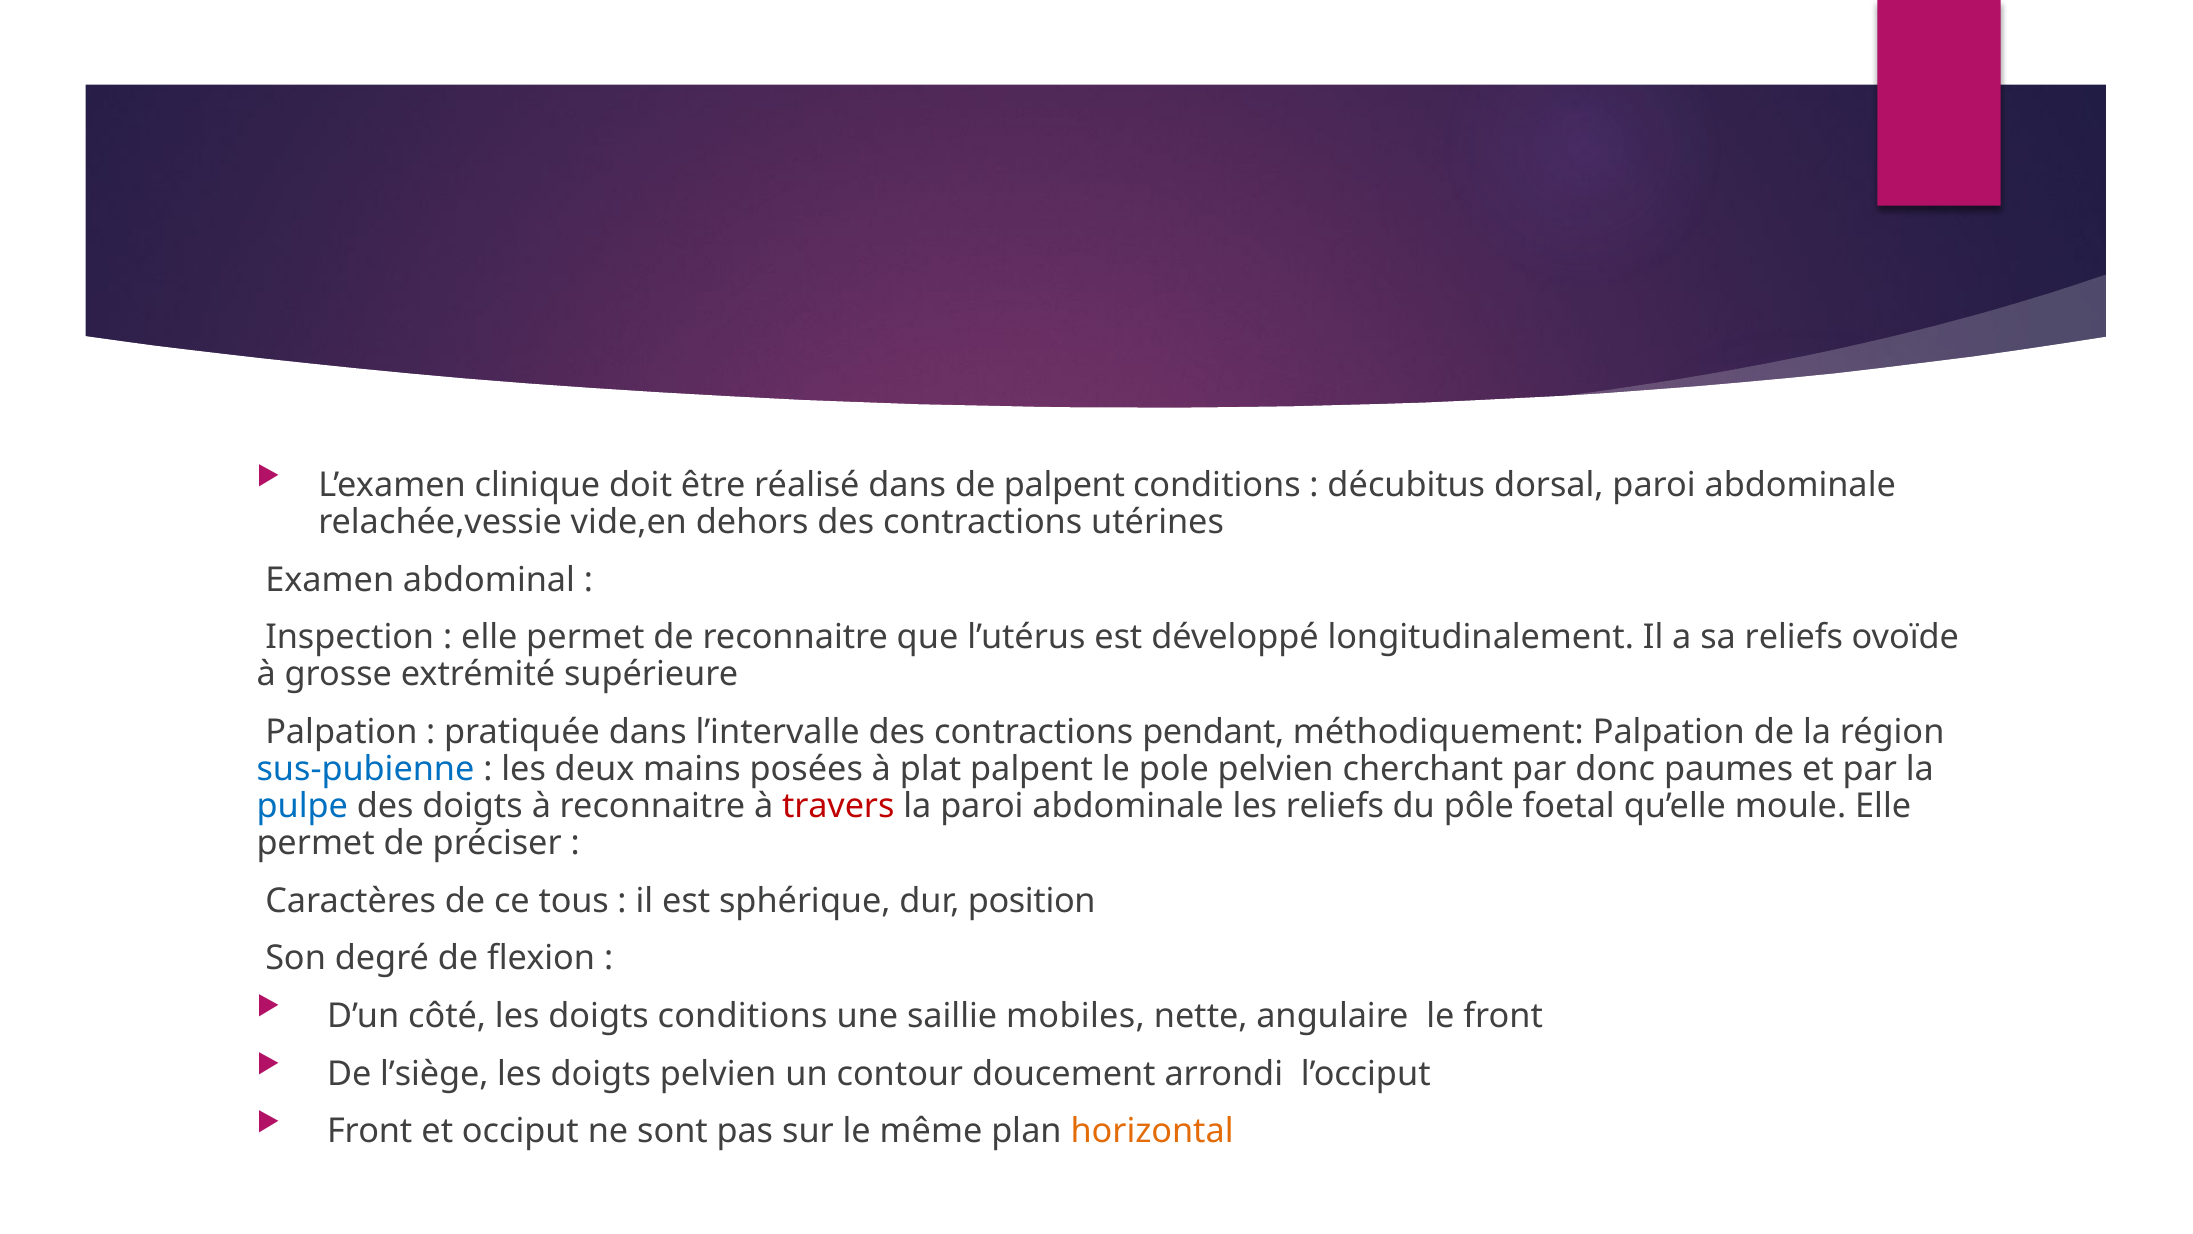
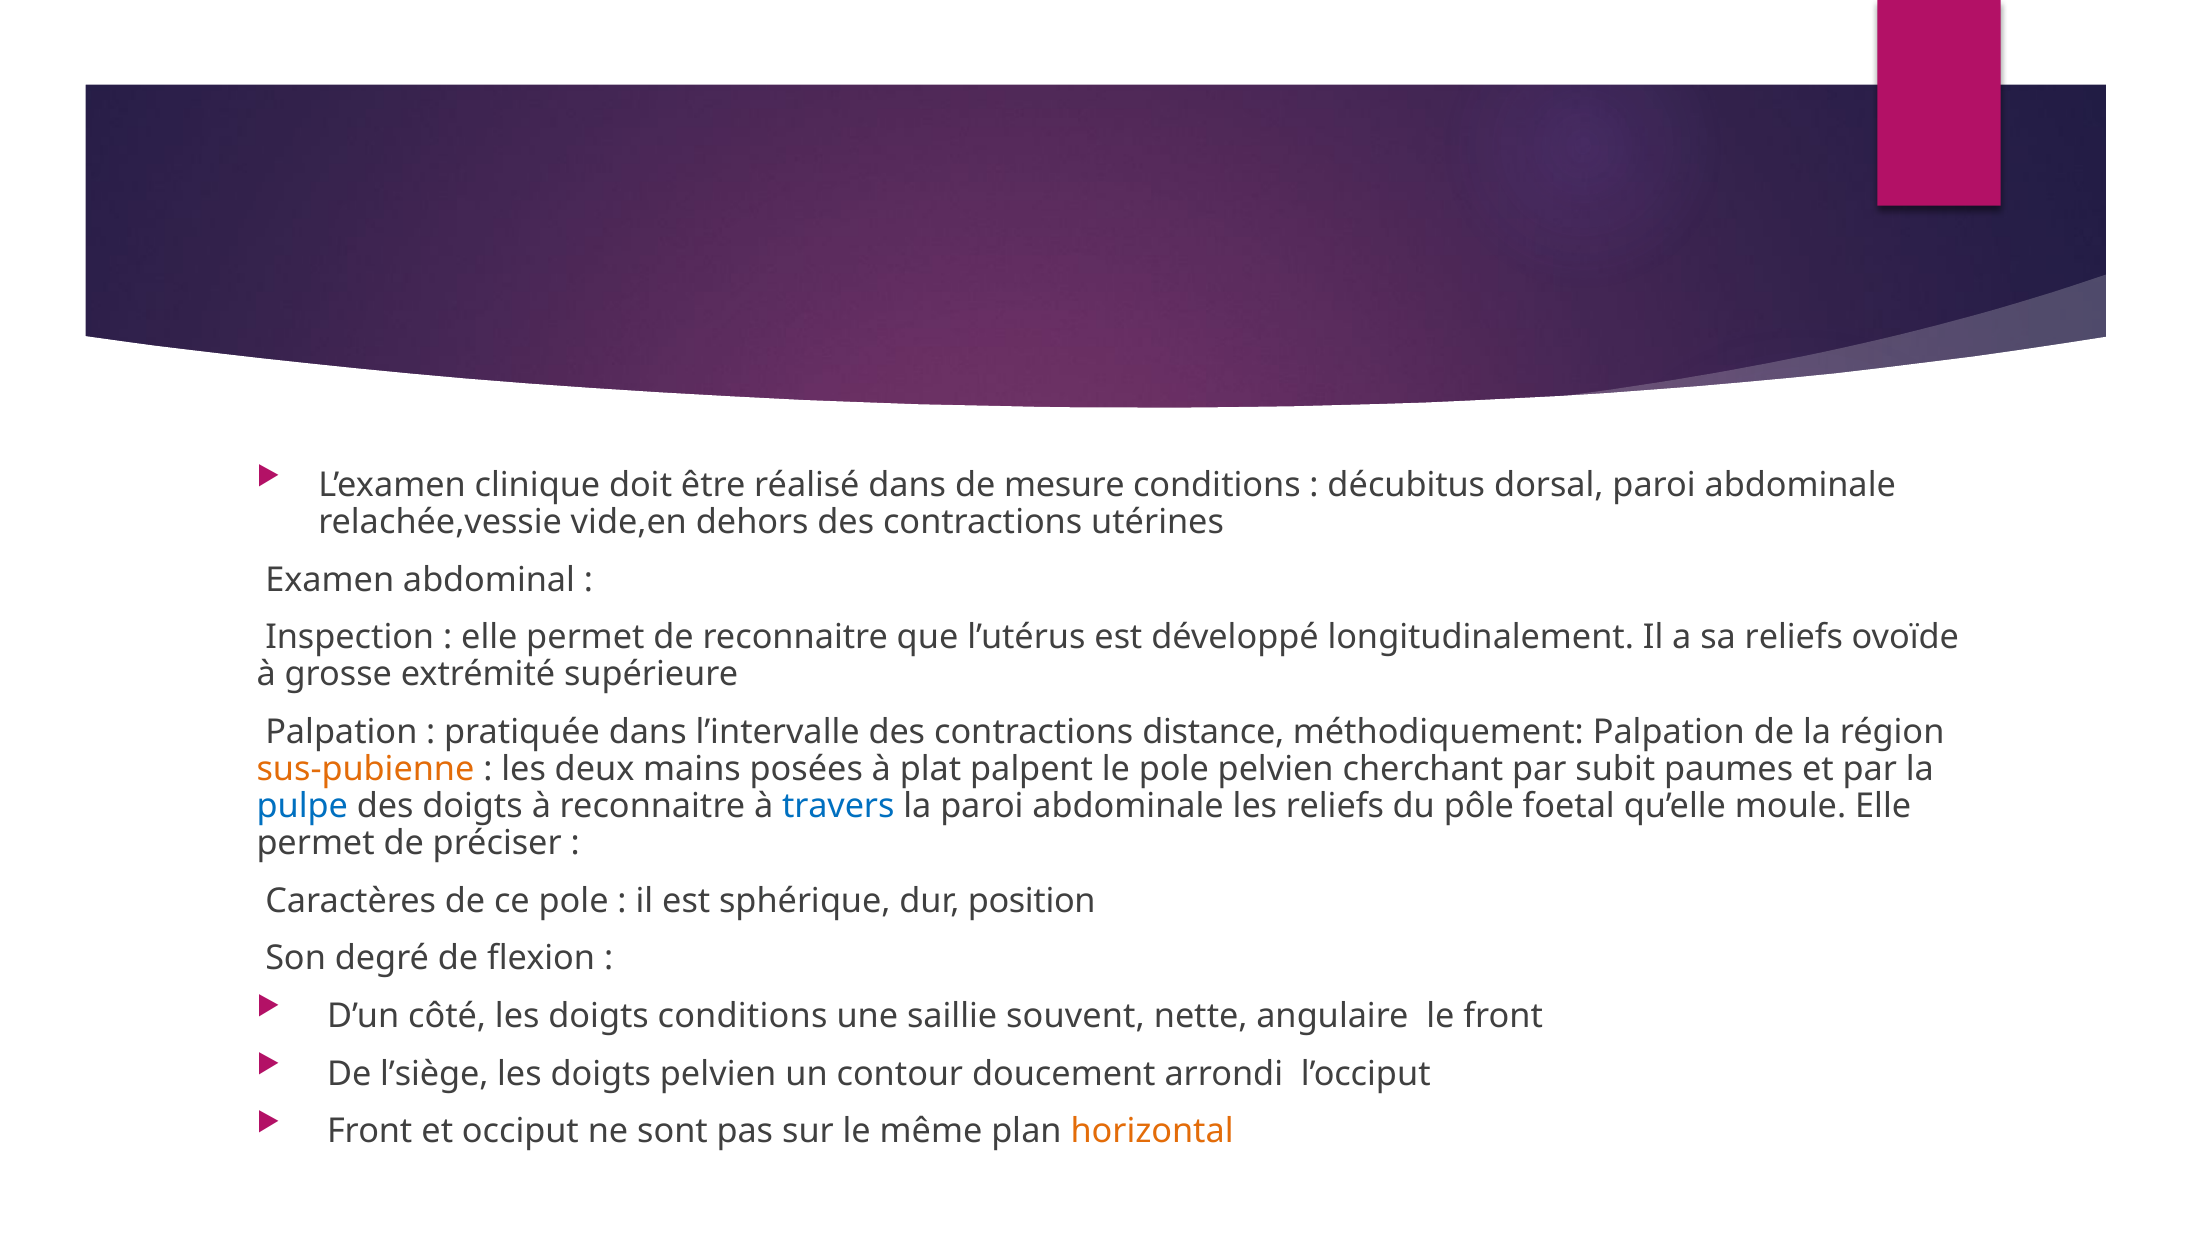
de palpent: palpent -> mesure
pendant: pendant -> distance
sus-pubienne colour: blue -> orange
donc: donc -> subit
travers colour: red -> blue
ce tous: tous -> pole
mobiles: mobiles -> souvent
